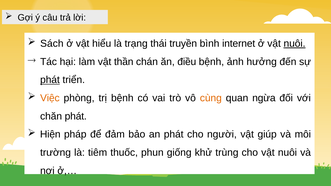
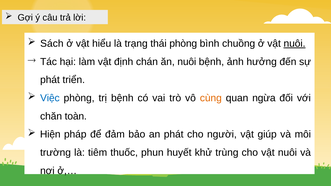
thái truyền: truyền -> phòng
internet: internet -> chuồng
thần: thần -> định
ăn điều: điều -> nuôi
phát at (50, 80) underline: present -> none
Việc colour: orange -> blue
chăn phát: phát -> toàn
giống: giống -> huyết
